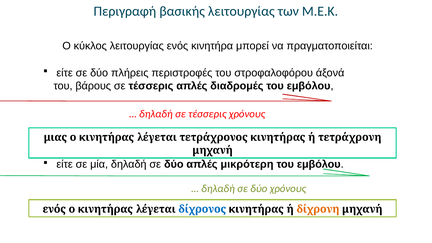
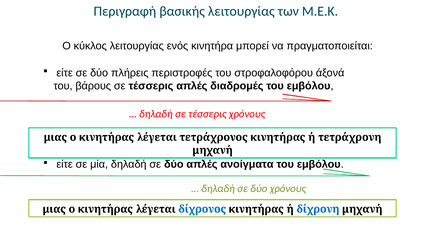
μικρότερη: μικρότερη -> ανοίγματα
ενός at (54, 209): ενός -> μιας
δίχρονη colour: orange -> blue
